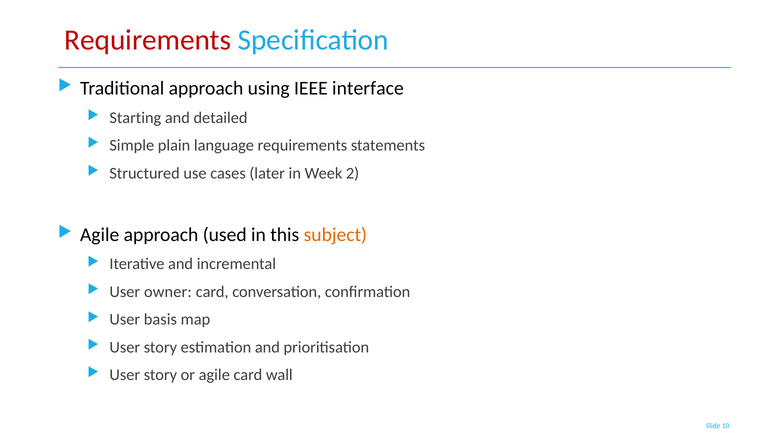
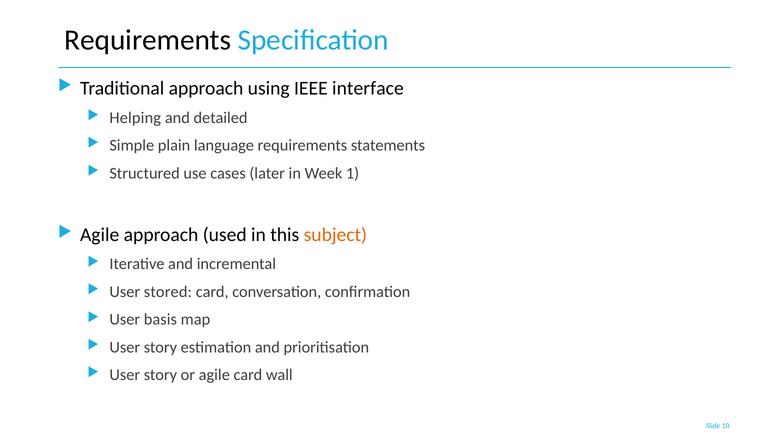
Requirements at (148, 40) colour: red -> black
Starting: Starting -> Helping
2: 2 -> 1
owner: owner -> stored
